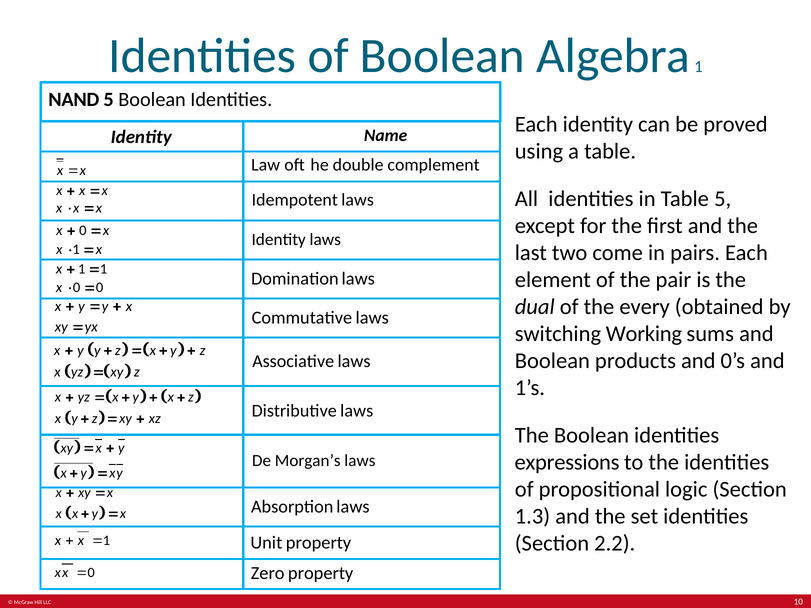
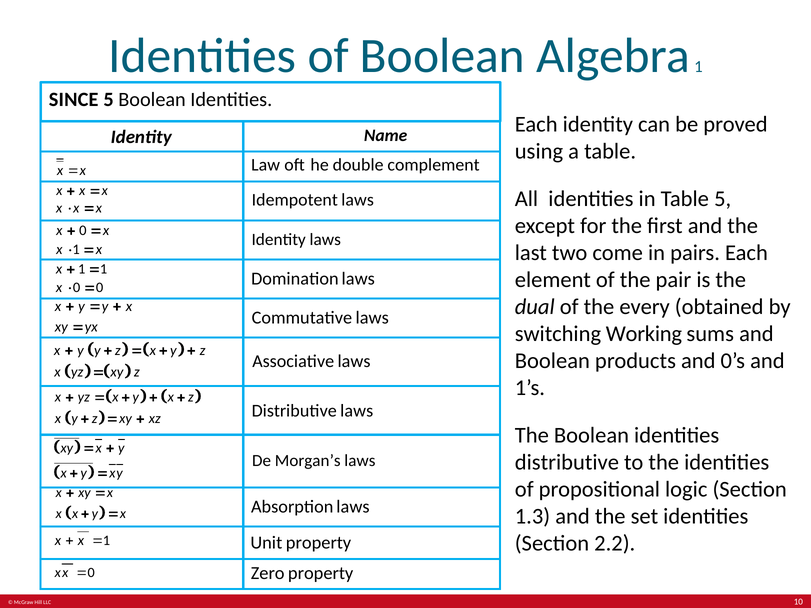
NAND: NAND -> SINCE
expressions: expressions -> distributive
